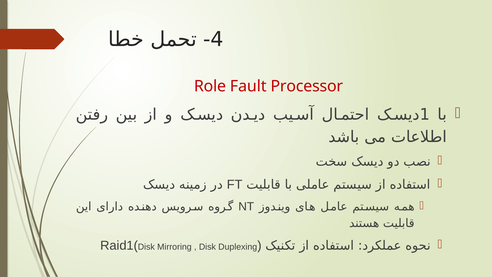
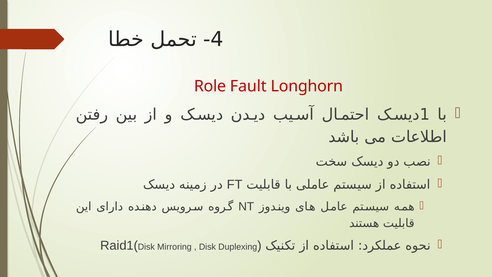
Processor: Processor -> Longhorn
